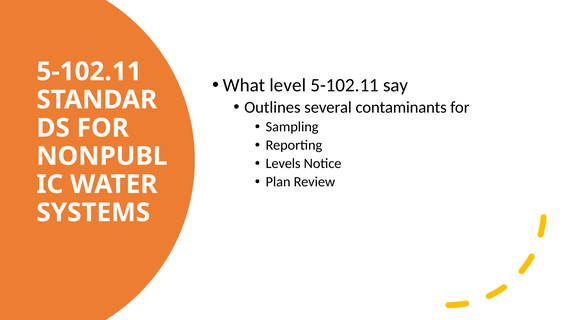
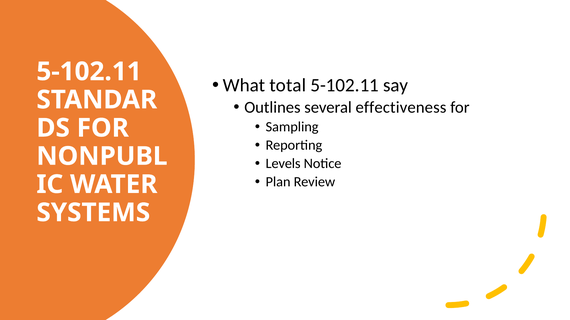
level: level -> total
contaminants: contaminants -> effectiveness
